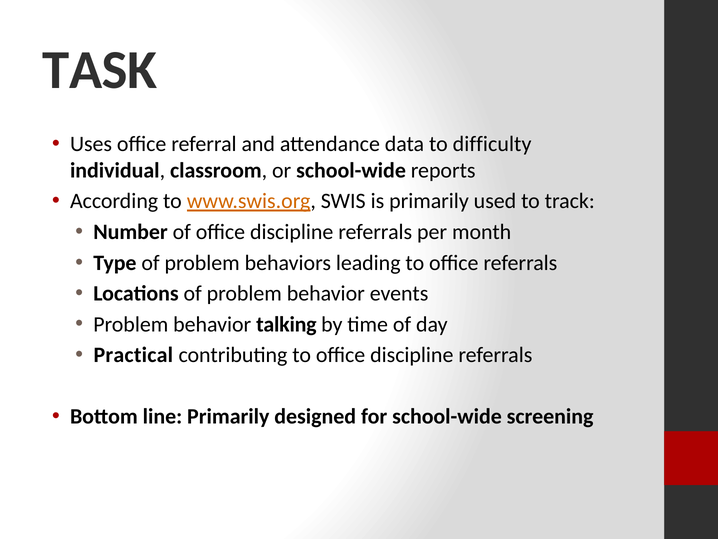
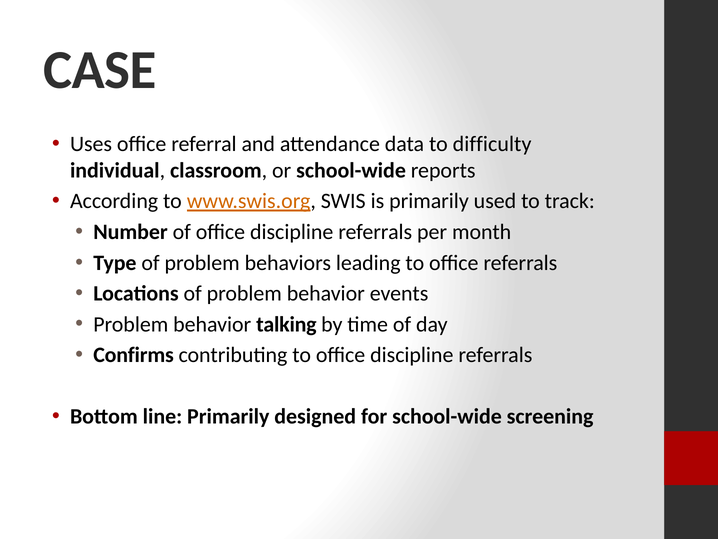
TASK: TASK -> CASE
Practical: Practical -> Confirms
